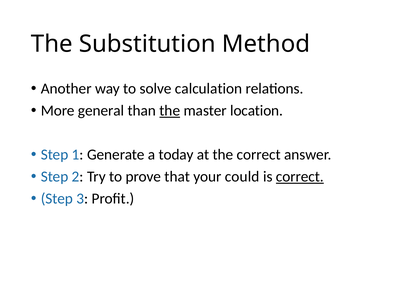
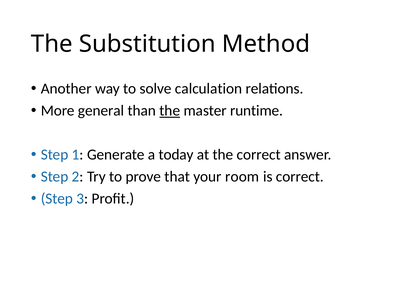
location: location -> runtime
could: could -> room
correct at (300, 176) underline: present -> none
